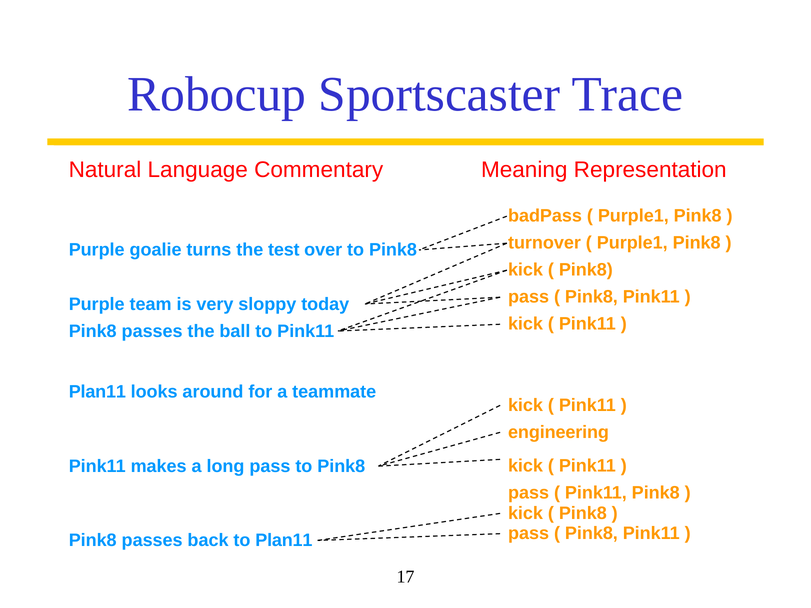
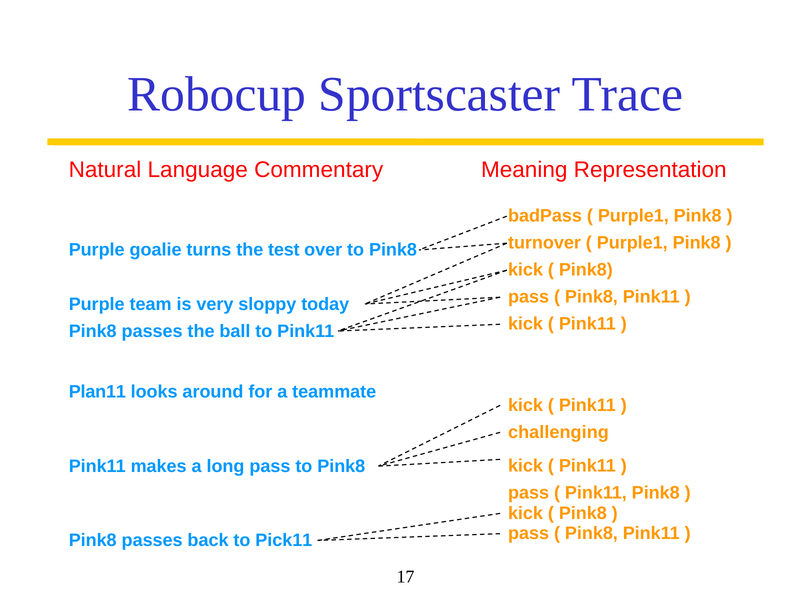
engineering: engineering -> challenging
to Plan11: Plan11 -> Pick11
